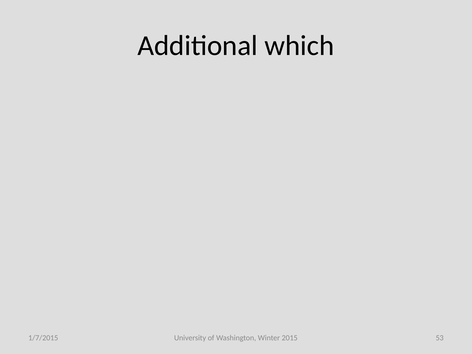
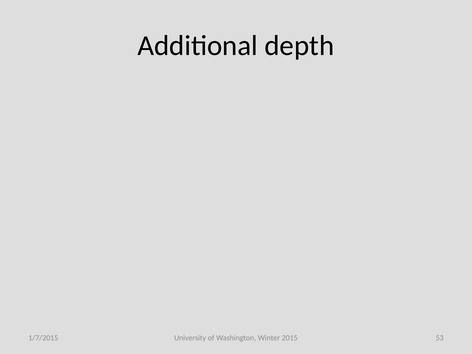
which: which -> depth
